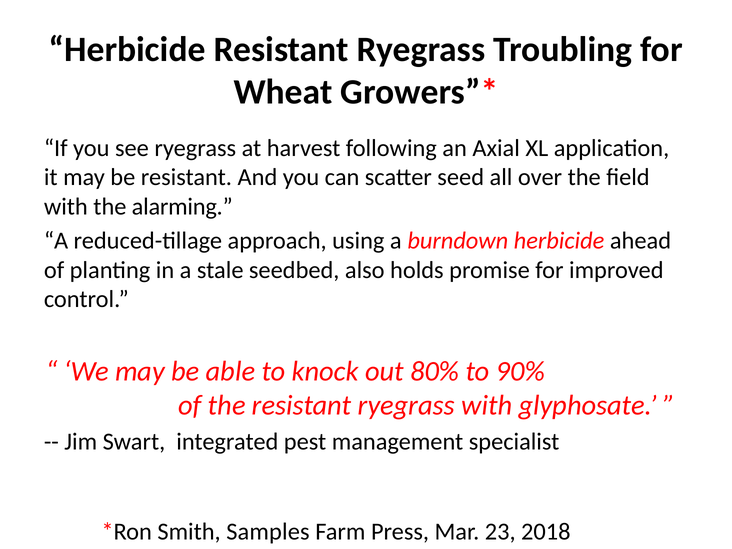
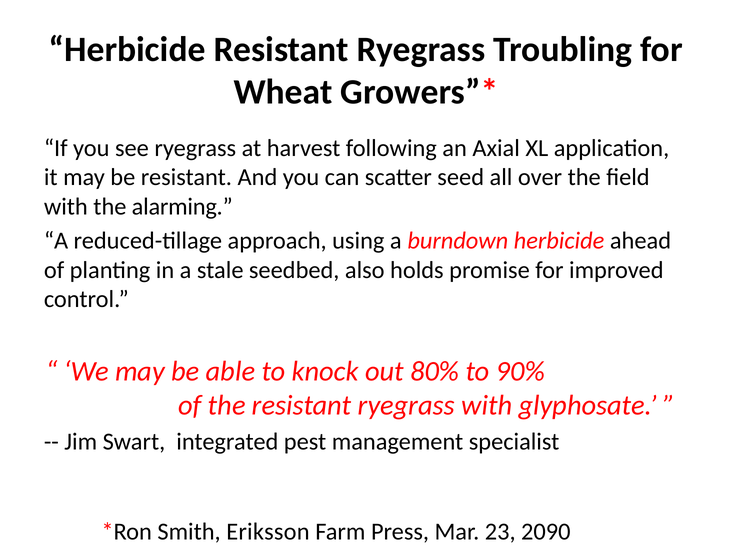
Samples: Samples -> Eriksson
2018: 2018 -> 2090
